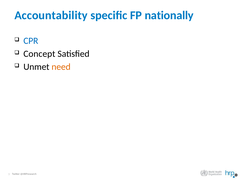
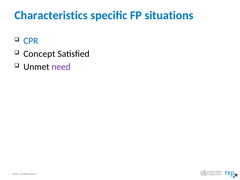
Accountability: Accountability -> Characteristics
nationally: nationally -> situations
need colour: orange -> purple
